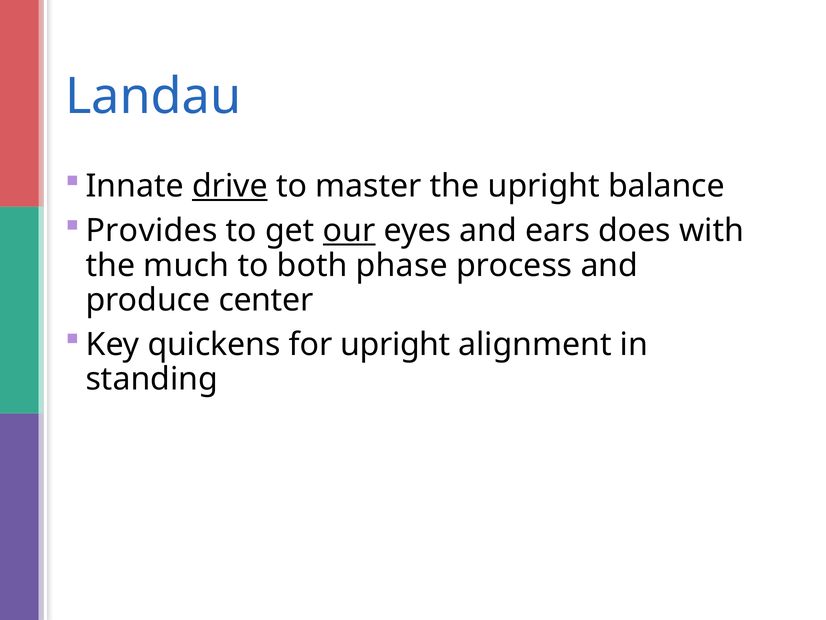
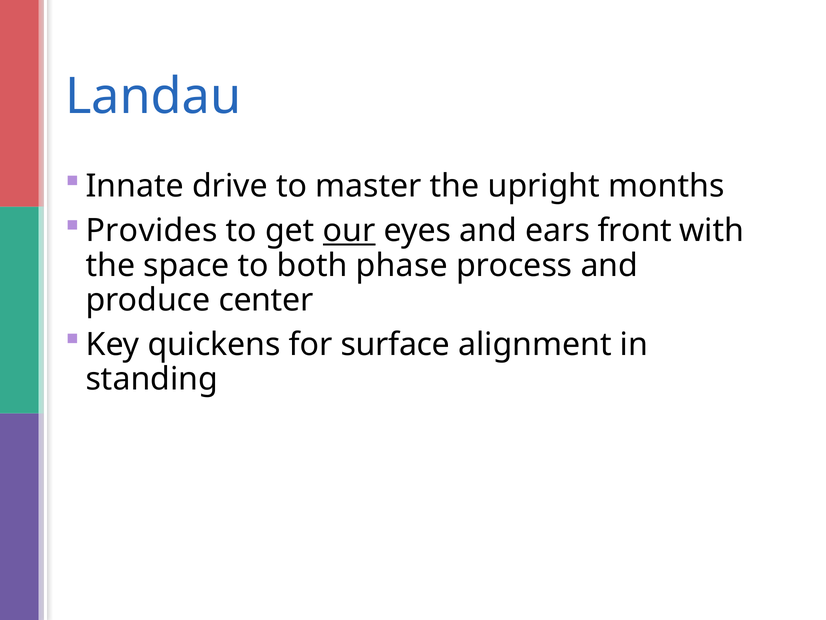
drive underline: present -> none
balance: balance -> months
does: does -> front
much: much -> space
for upright: upright -> surface
